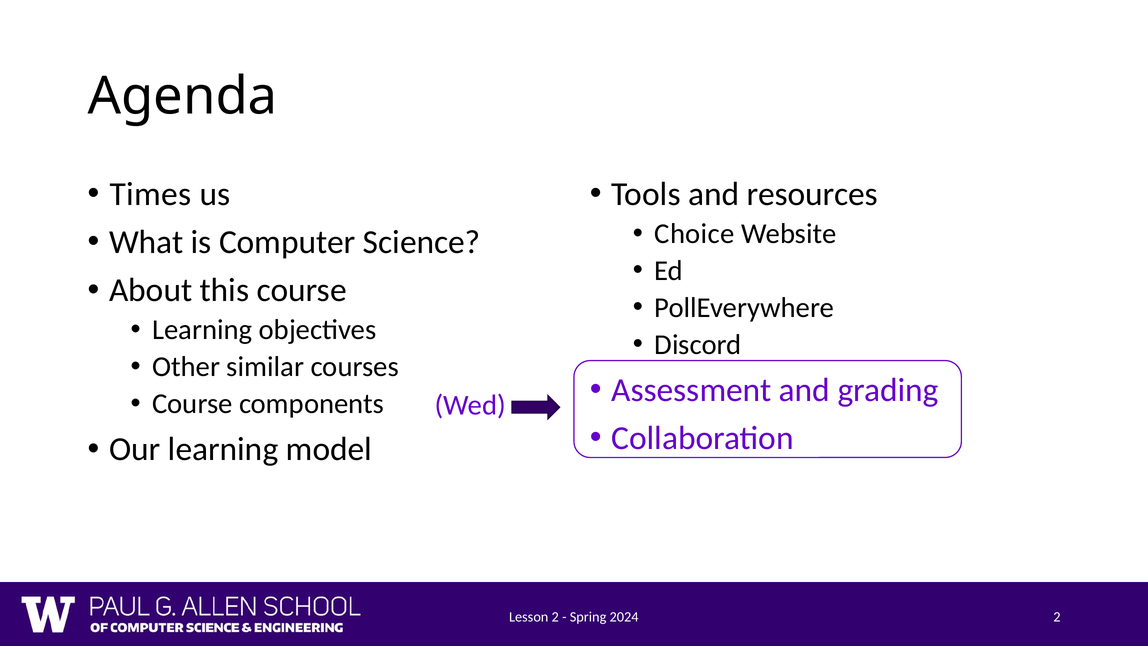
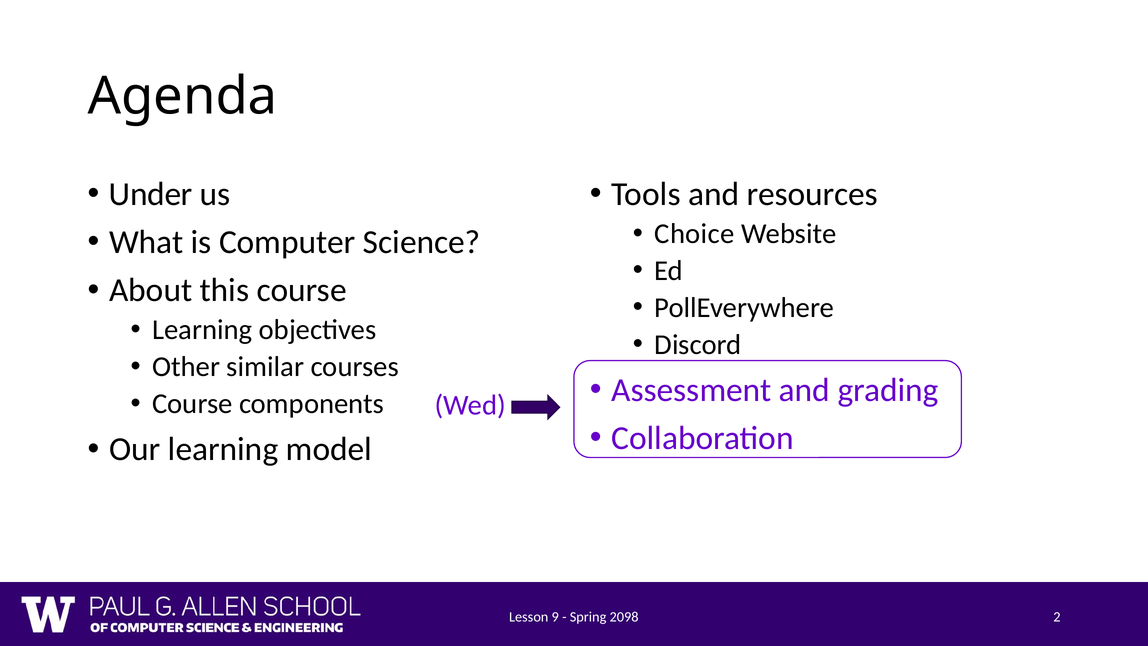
Times: Times -> Under
Lesson 2: 2 -> 9
2024: 2024 -> 2098
